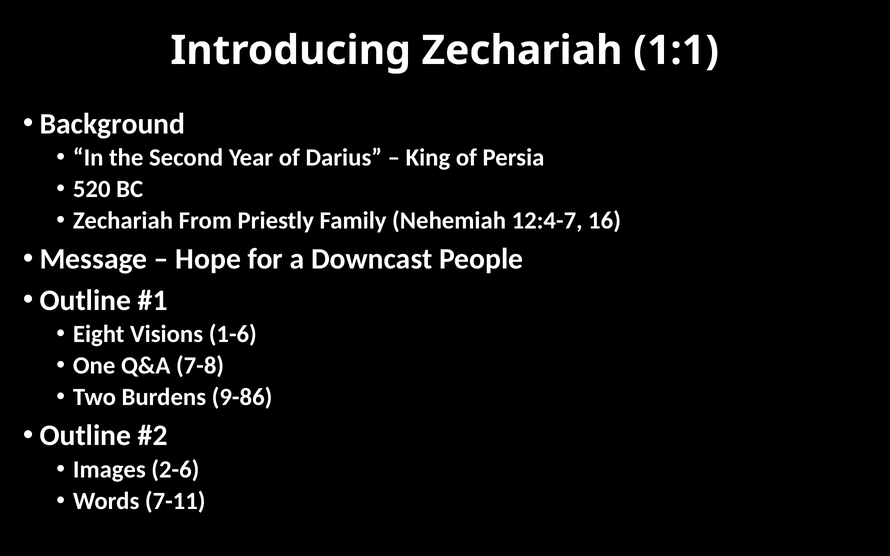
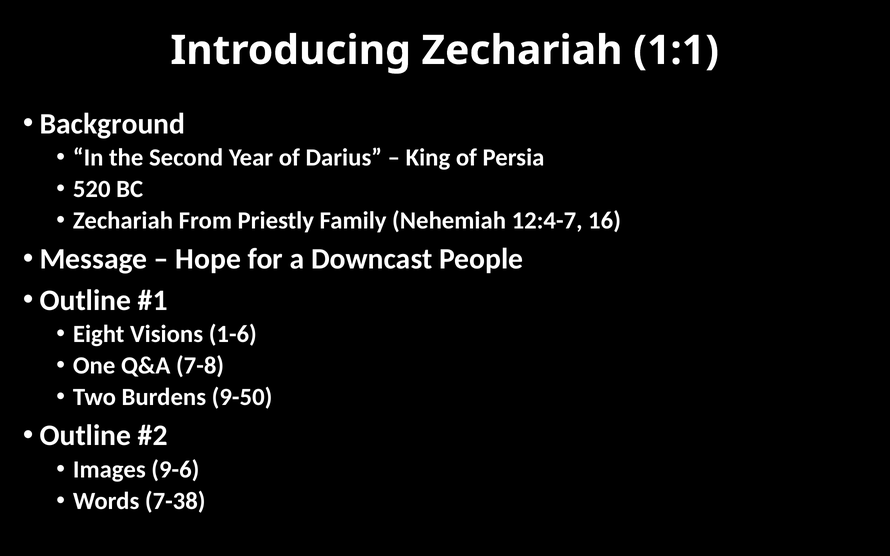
9-86: 9-86 -> 9-50
2-6: 2-6 -> 9-6
7-11: 7-11 -> 7-38
